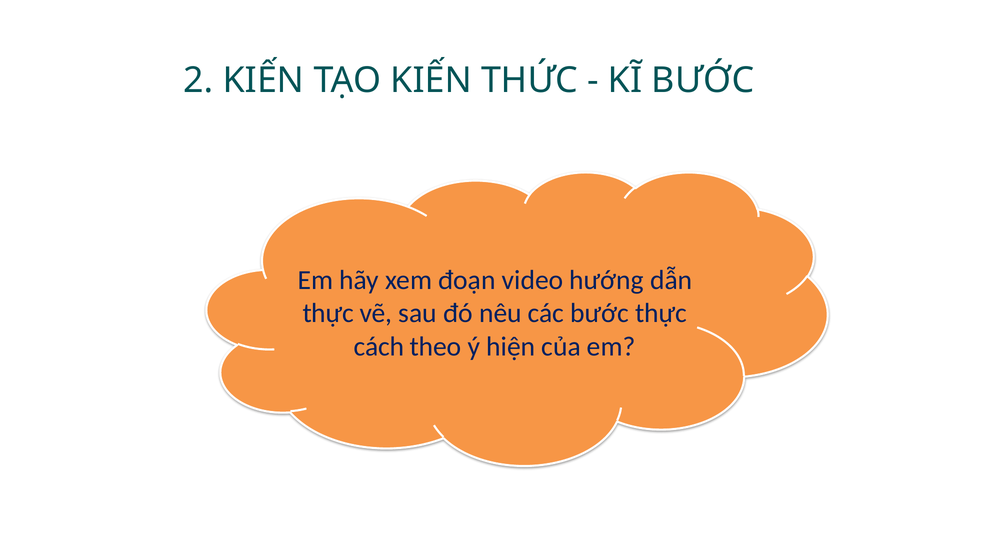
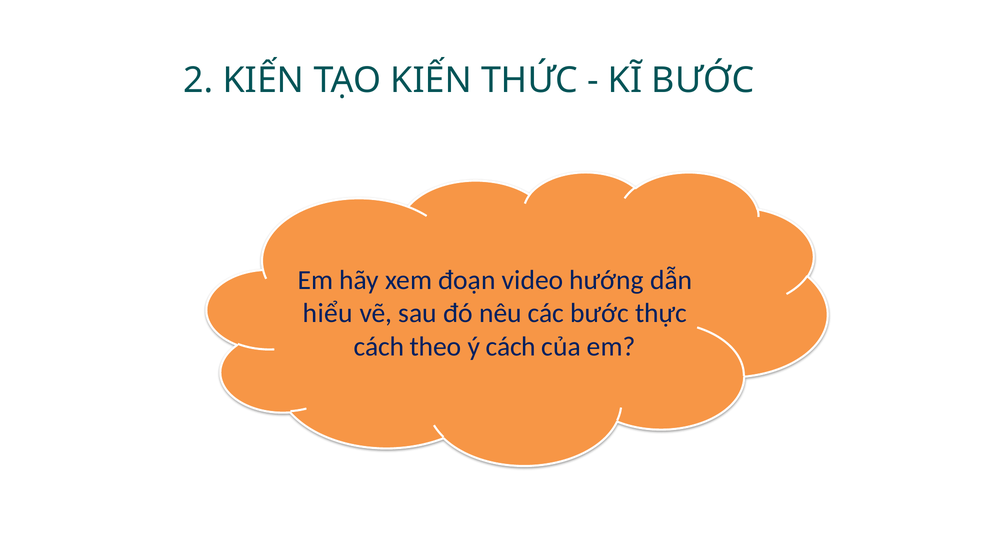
thực at (328, 314): thực -> hiểu
ý hiện: hiện -> cách
